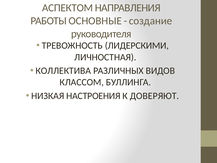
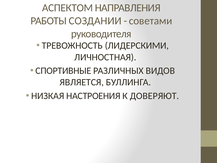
ОСНОВНЫЕ: ОСНОВНЫЕ -> СОЗДАНИИ
создание: создание -> советами
КОЛЛЕКТИВА: КОЛЛЕКТИВА -> СПОРТИВНЫЕ
КЛАССОМ: КЛАССОМ -> ЯВЛЯЕТСЯ
